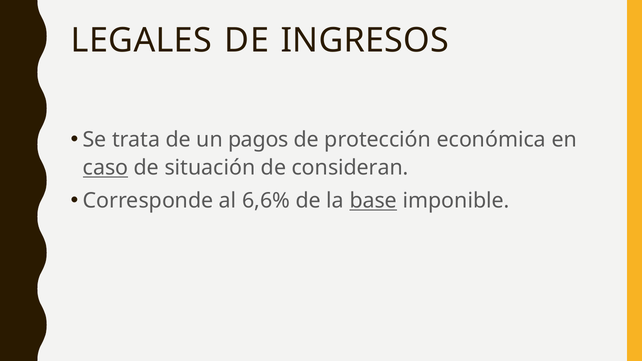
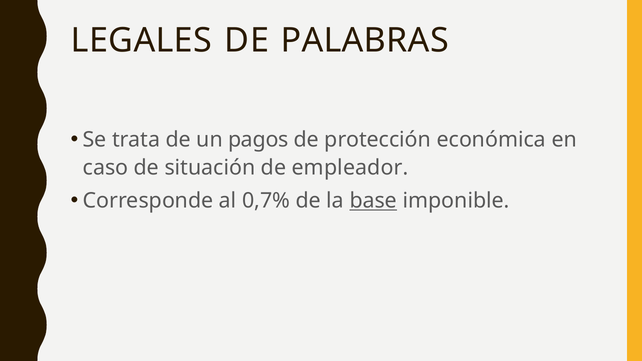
INGRESOS: INGRESOS -> PALABRAS
caso underline: present -> none
consideran: consideran -> empleador
6,6%: 6,6% -> 0,7%
